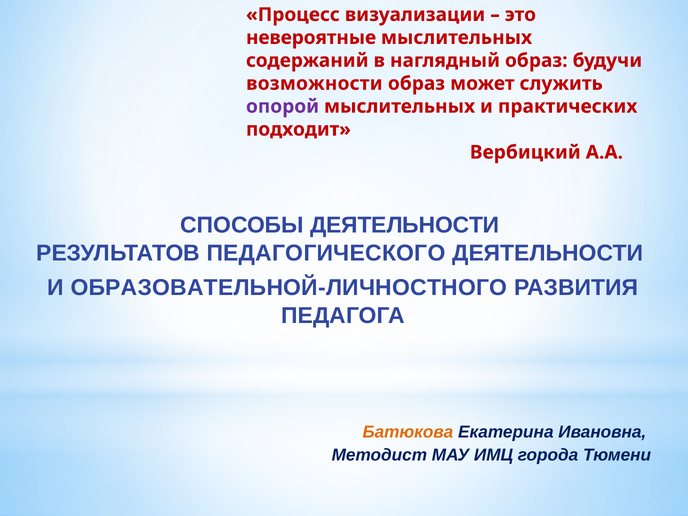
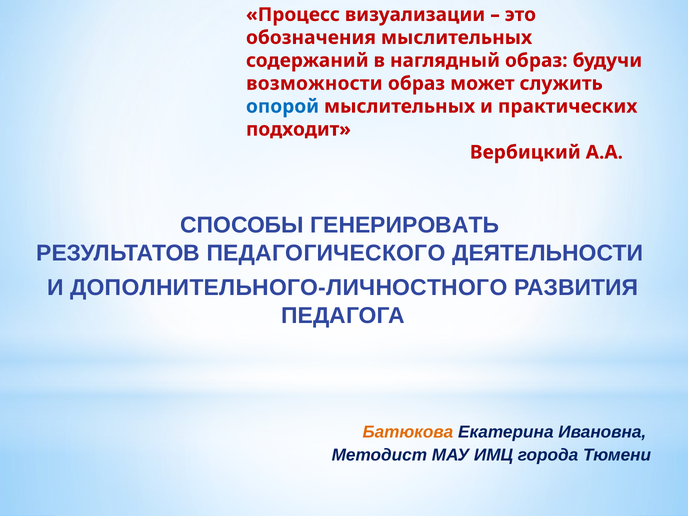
невероятные: невероятные -> обозначения
опорой colour: purple -> blue
СПОСОБЫ ДЕЯТЕЛЬНОСТИ: ДЕЯТЕЛЬНОСТИ -> ГЕНЕРИРОВАТЬ
ОБРАЗОВАТЕЛЬНОЙ-ЛИЧНОСТНОГО: ОБРАЗОВАТЕЛЬНОЙ-ЛИЧНОСТНОГО -> ДОПОЛНИТЕЛЬНОГО-ЛИЧНОСТНОГО
